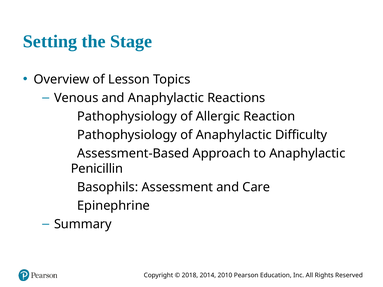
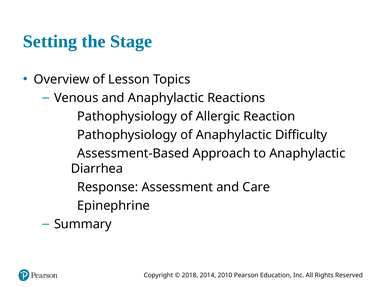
Penicillin: Penicillin -> Diarrhea
Basophils: Basophils -> Response
